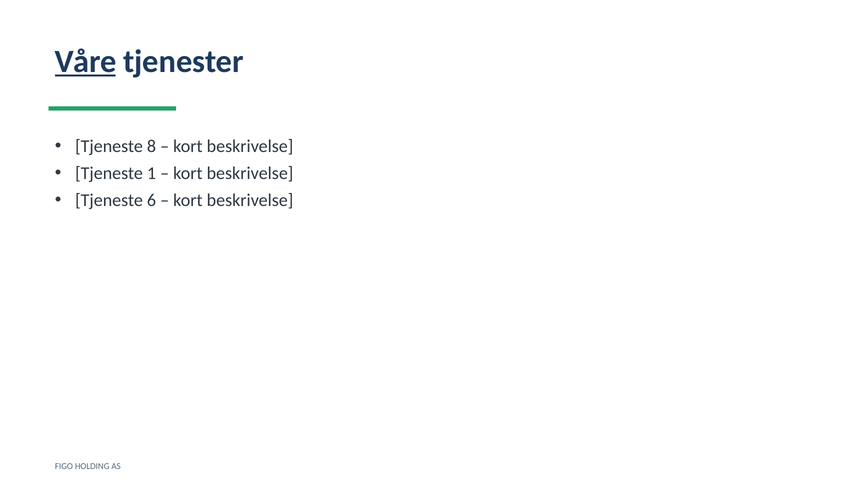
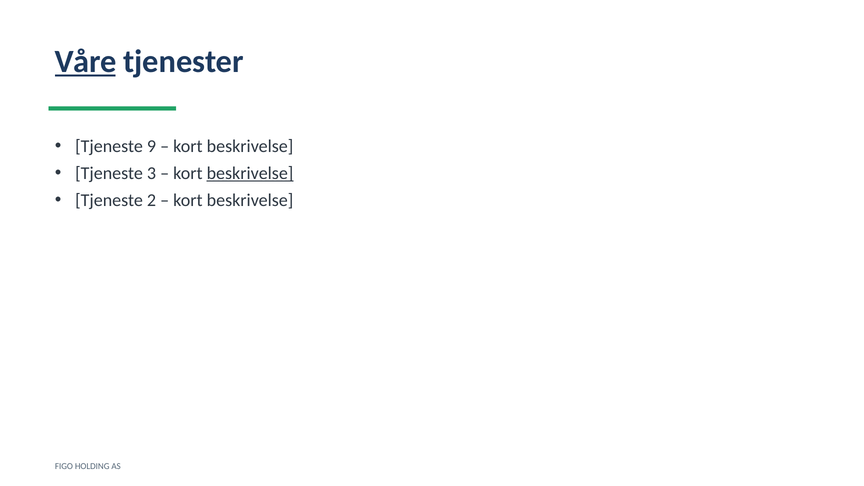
8: 8 -> 9
1: 1 -> 3
beskrivelse at (250, 173) underline: none -> present
6: 6 -> 2
